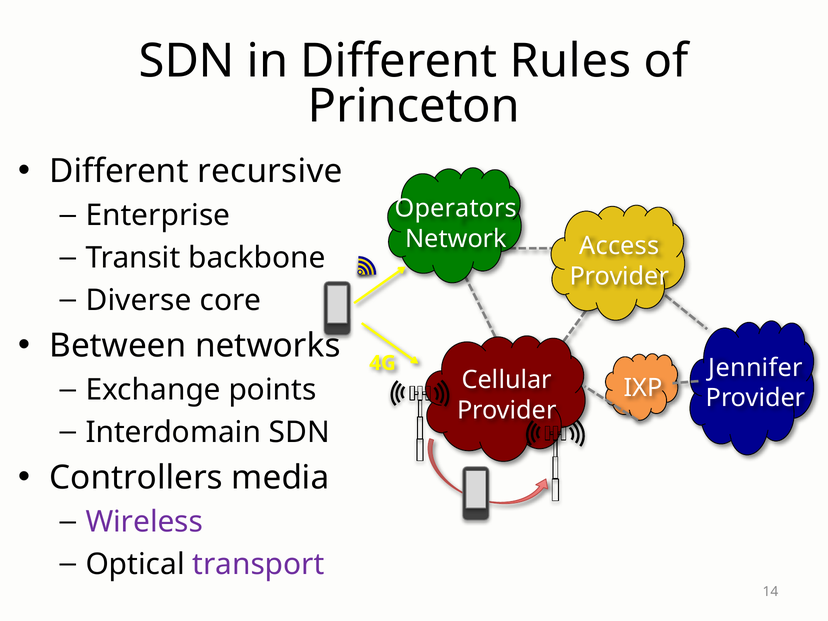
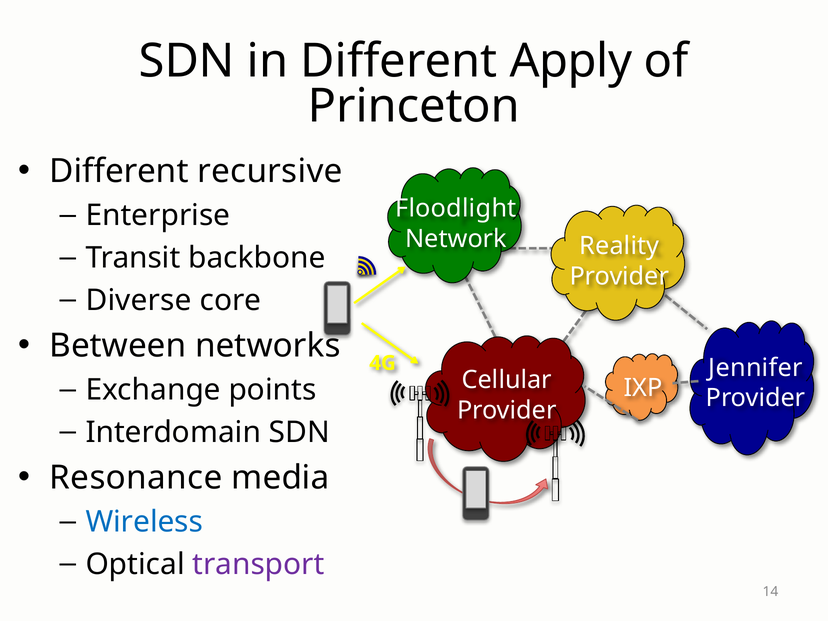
Rules: Rules -> Apply
Operators: Operators -> Floodlight
Access: Access -> Reality
Controllers: Controllers -> Resonance
Wireless colour: purple -> blue
